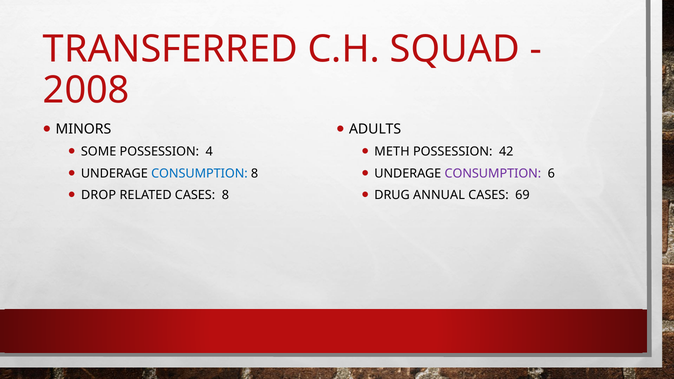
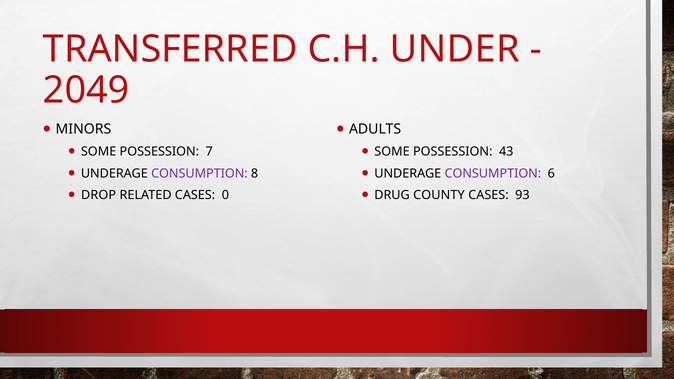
SQUAD: SQUAD -> UNDER
2008: 2008 -> 2049
4: 4 -> 7
METH at (392, 152): METH -> SOME
42: 42 -> 43
CONSUMPTION at (199, 174) colour: blue -> purple
CASES 8: 8 -> 0
ANNUAL: ANNUAL -> COUNTY
69: 69 -> 93
